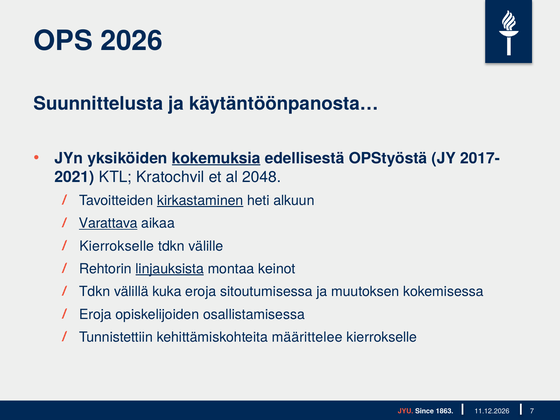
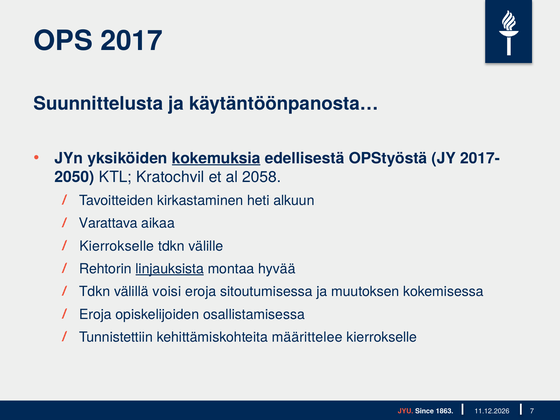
2026: 2026 -> 2017
2021: 2021 -> 2050
2048: 2048 -> 2058
kirkastaminen underline: present -> none
Varattava underline: present -> none
keinot: keinot -> hyvää
kuka: kuka -> voisi
